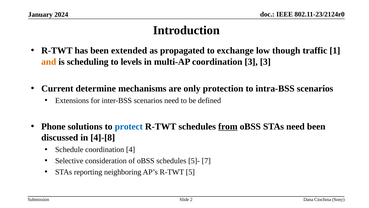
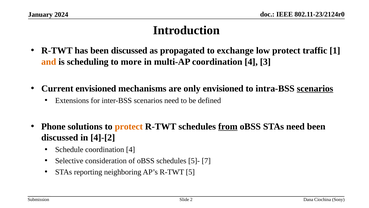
has been extended: extended -> discussed
low though: though -> protect
levels: levels -> more
multi-AP coordination 3: 3 -> 4
Current determine: determine -> envisioned
only protection: protection -> envisioned
scenarios at (315, 88) underline: none -> present
protect at (129, 126) colour: blue -> orange
4]-[8: 4]-[8 -> 4]-[2
